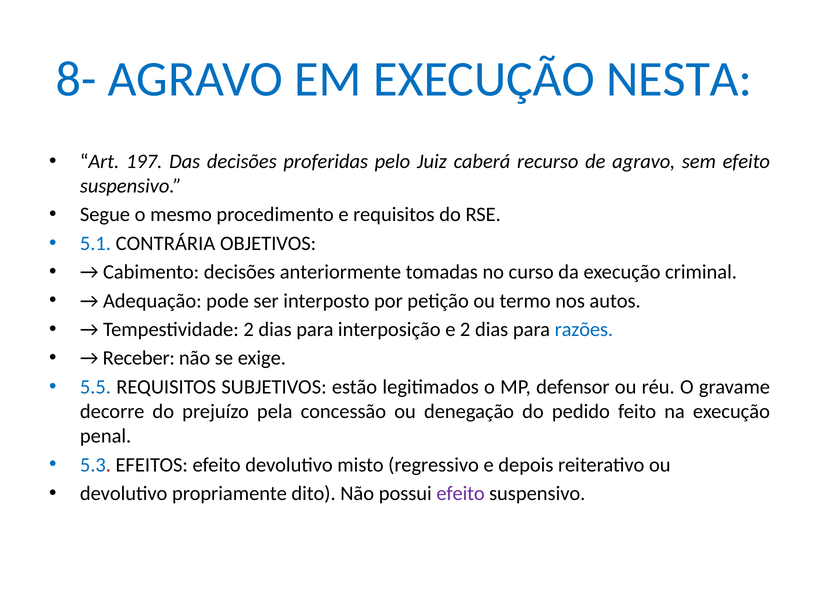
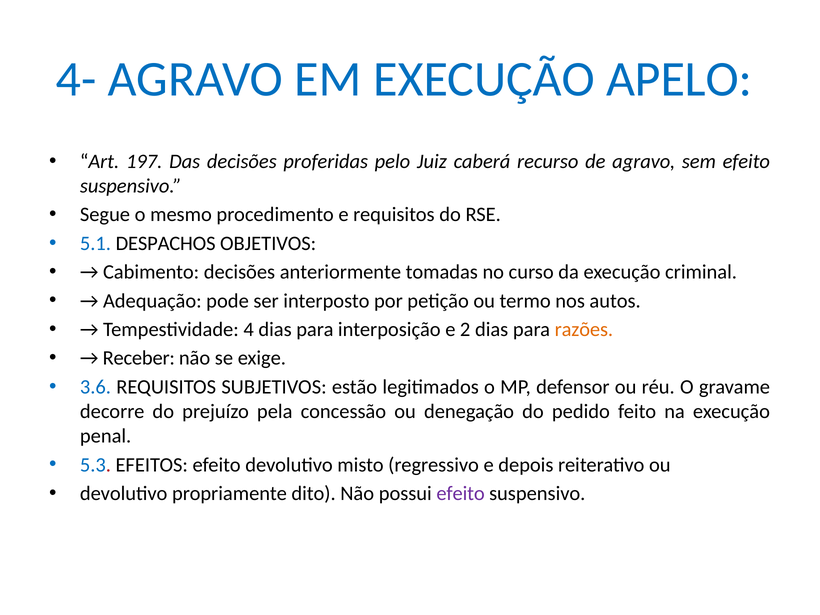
8-: 8- -> 4-
NESTA: NESTA -> APELO
CONTRÁRIA: CONTRÁRIA -> DESPACHOS
Tempestividade 2: 2 -> 4
razões colour: blue -> orange
5.5: 5.5 -> 3.6
